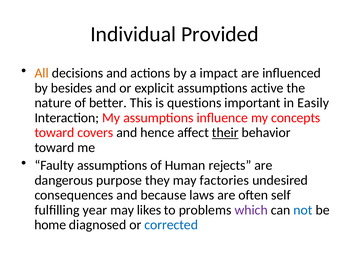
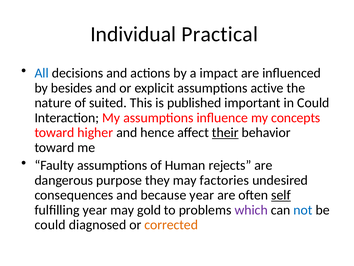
Provided: Provided -> Practical
All colour: orange -> blue
better: better -> suited
questions: questions -> published
in Easily: Easily -> Could
covers: covers -> higher
because laws: laws -> year
self underline: none -> present
likes: likes -> gold
home at (50, 224): home -> could
corrected colour: blue -> orange
